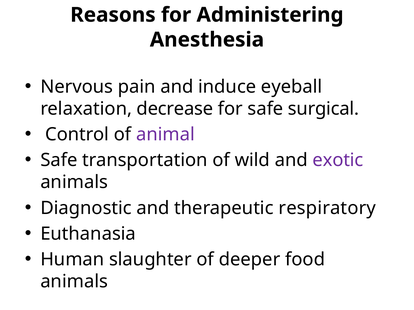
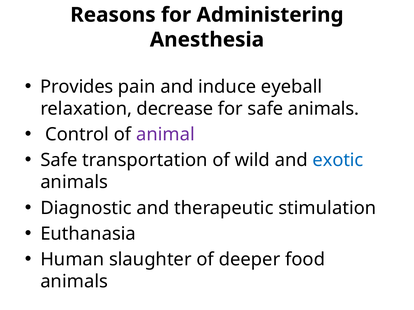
Nervous: Nervous -> Provides
safe surgical: surgical -> animals
exotic colour: purple -> blue
respiratory: respiratory -> stimulation
